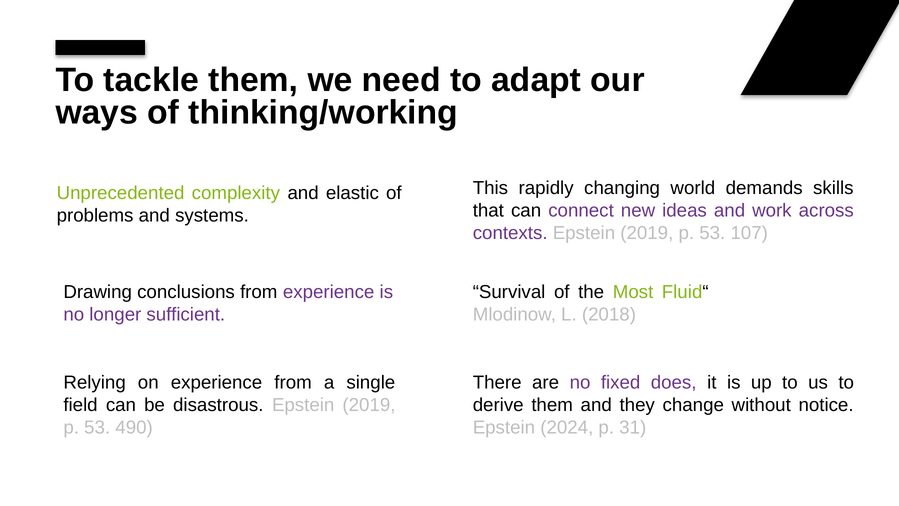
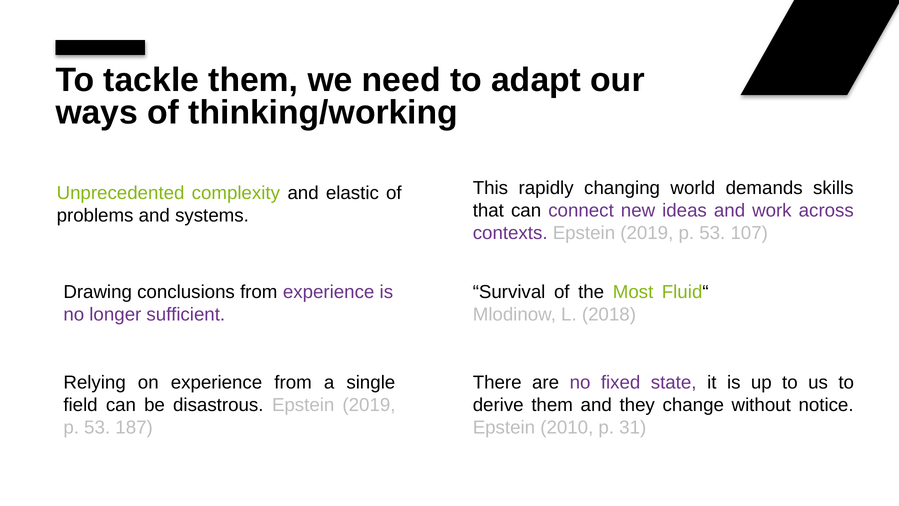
does: does -> state
490: 490 -> 187
2024: 2024 -> 2010
